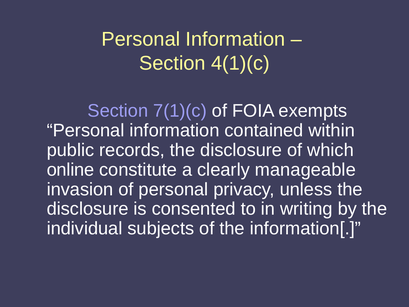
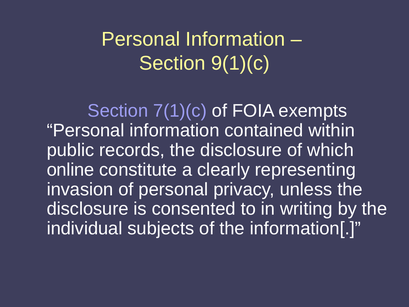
4(1)(c: 4(1)(c -> 9(1)(c
manageable: manageable -> representing
